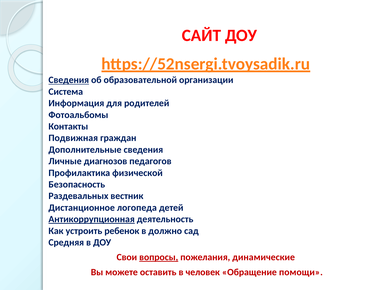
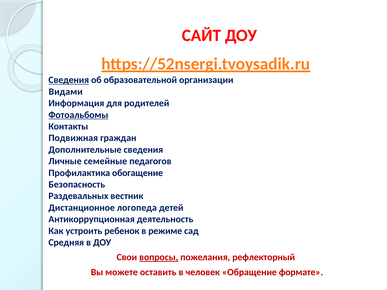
Система: Система -> Видами
Фотоальбомы underline: none -> present
диагнозов: диагнозов -> семейные
физической: физической -> обогащение
Антикоррупционная underline: present -> none
должно: должно -> режиме
динамические: динамические -> рефлекторный
помощи: помощи -> формате
